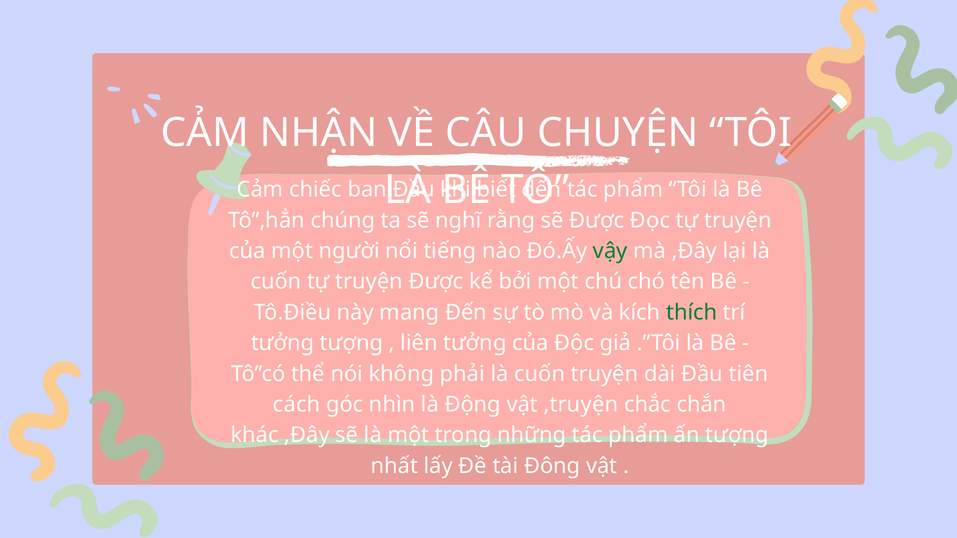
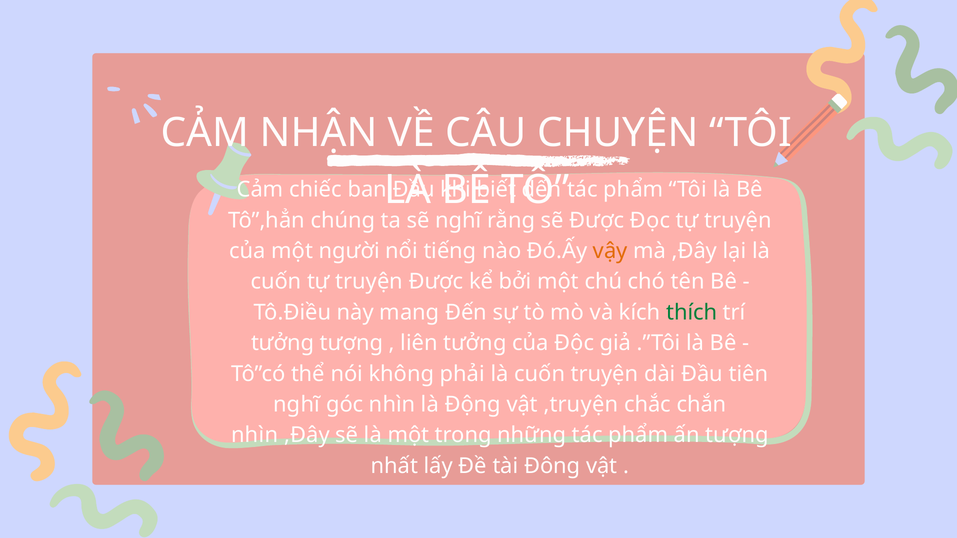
vậy colour: green -> orange
cách at (297, 405): cách -> nghĩ
khác at (255, 435): khác -> nhìn
